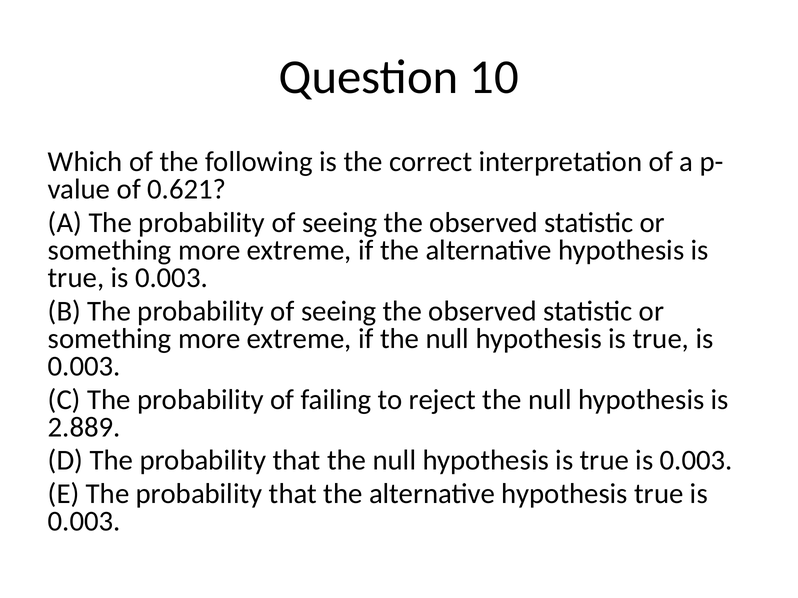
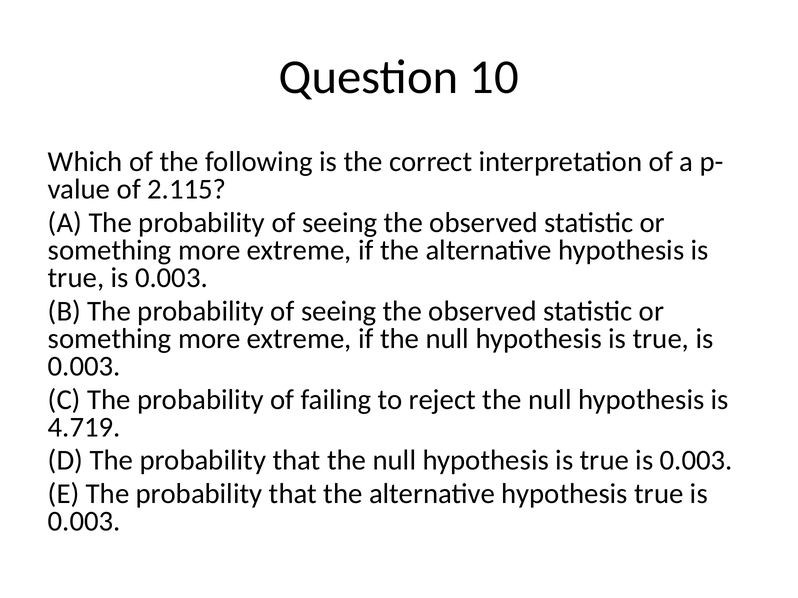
0.621: 0.621 -> 2.115
2.889: 2.889 -> 4.719
